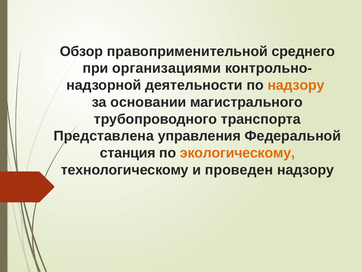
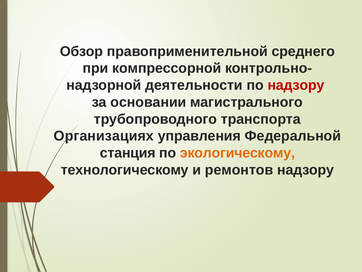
организациями: организациями -> компрессорной
надзору at (296, 85) colour: orange -> red
Представлена: Представлена -> Организациях
проведен: проведен -> ремонтов
